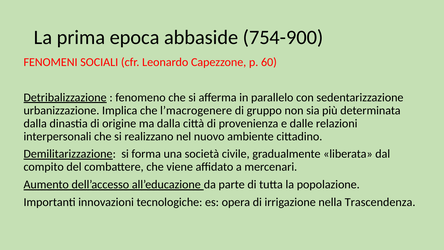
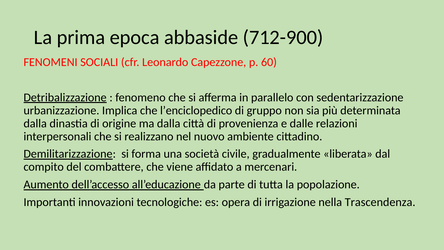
754-900: 754-900 -> 712-900
l’macrogenere: l’macrogenere -> l’enciclopedico
